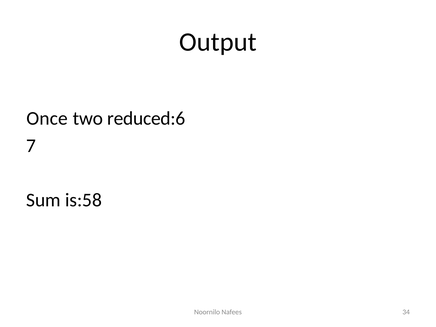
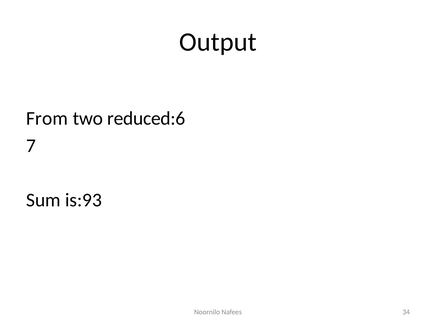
Once: Once -> From
is:58: is:58 -> is:93
